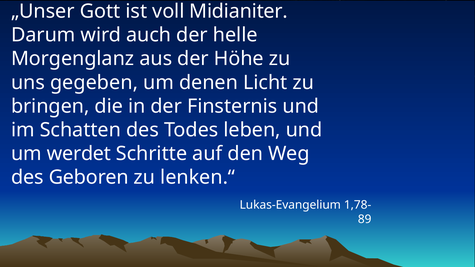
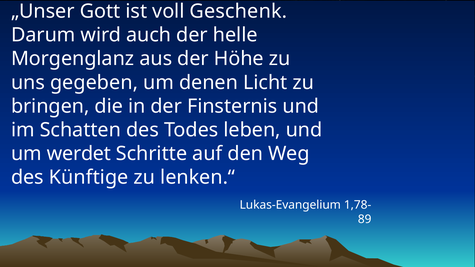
Midianiter: Midianiter -> Geschenk
Geboren: Geboren -> Künftige
